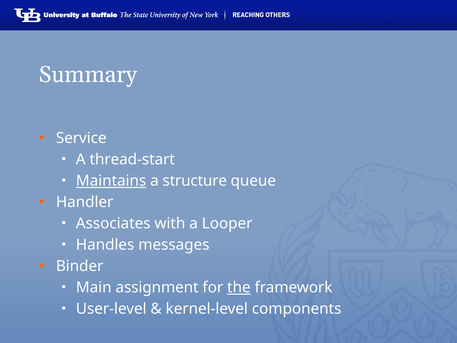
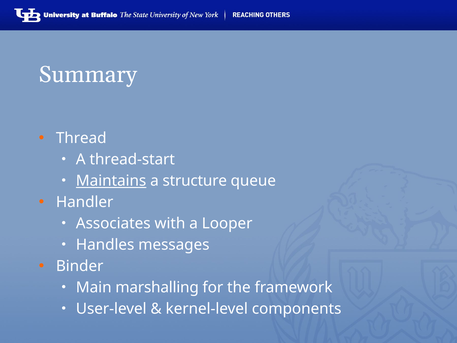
Service: Service -> Thread
assignment: assignment -> marshalling
the underline: present -> none
